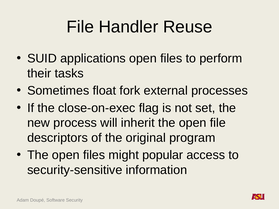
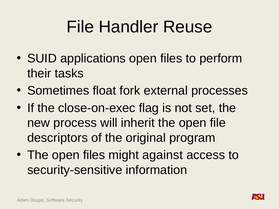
popular: popular -> against
